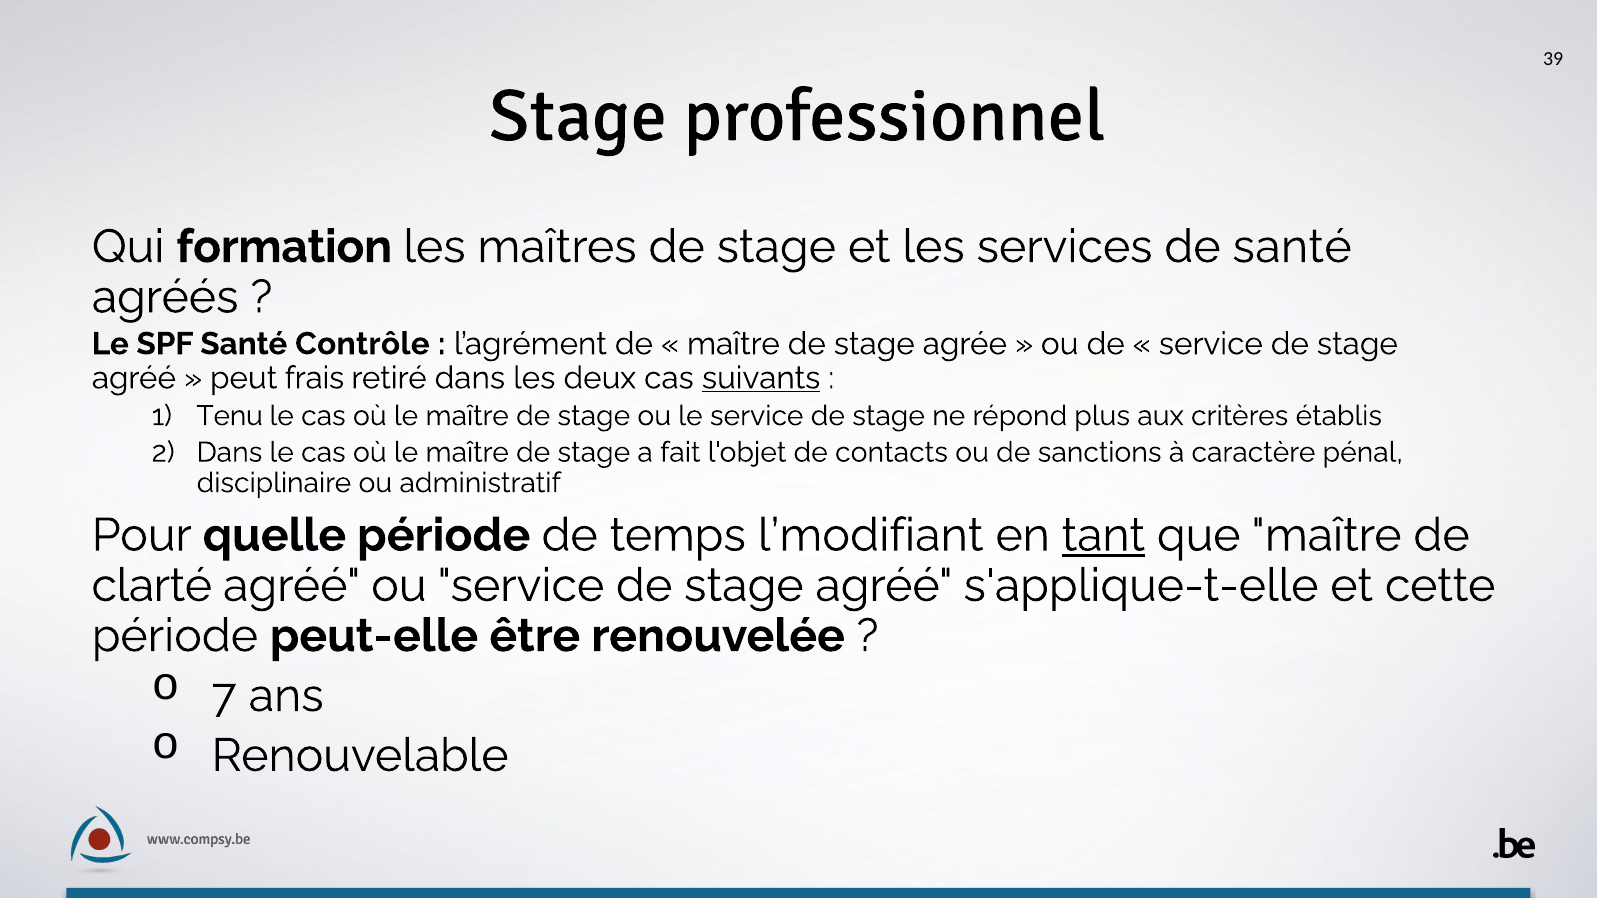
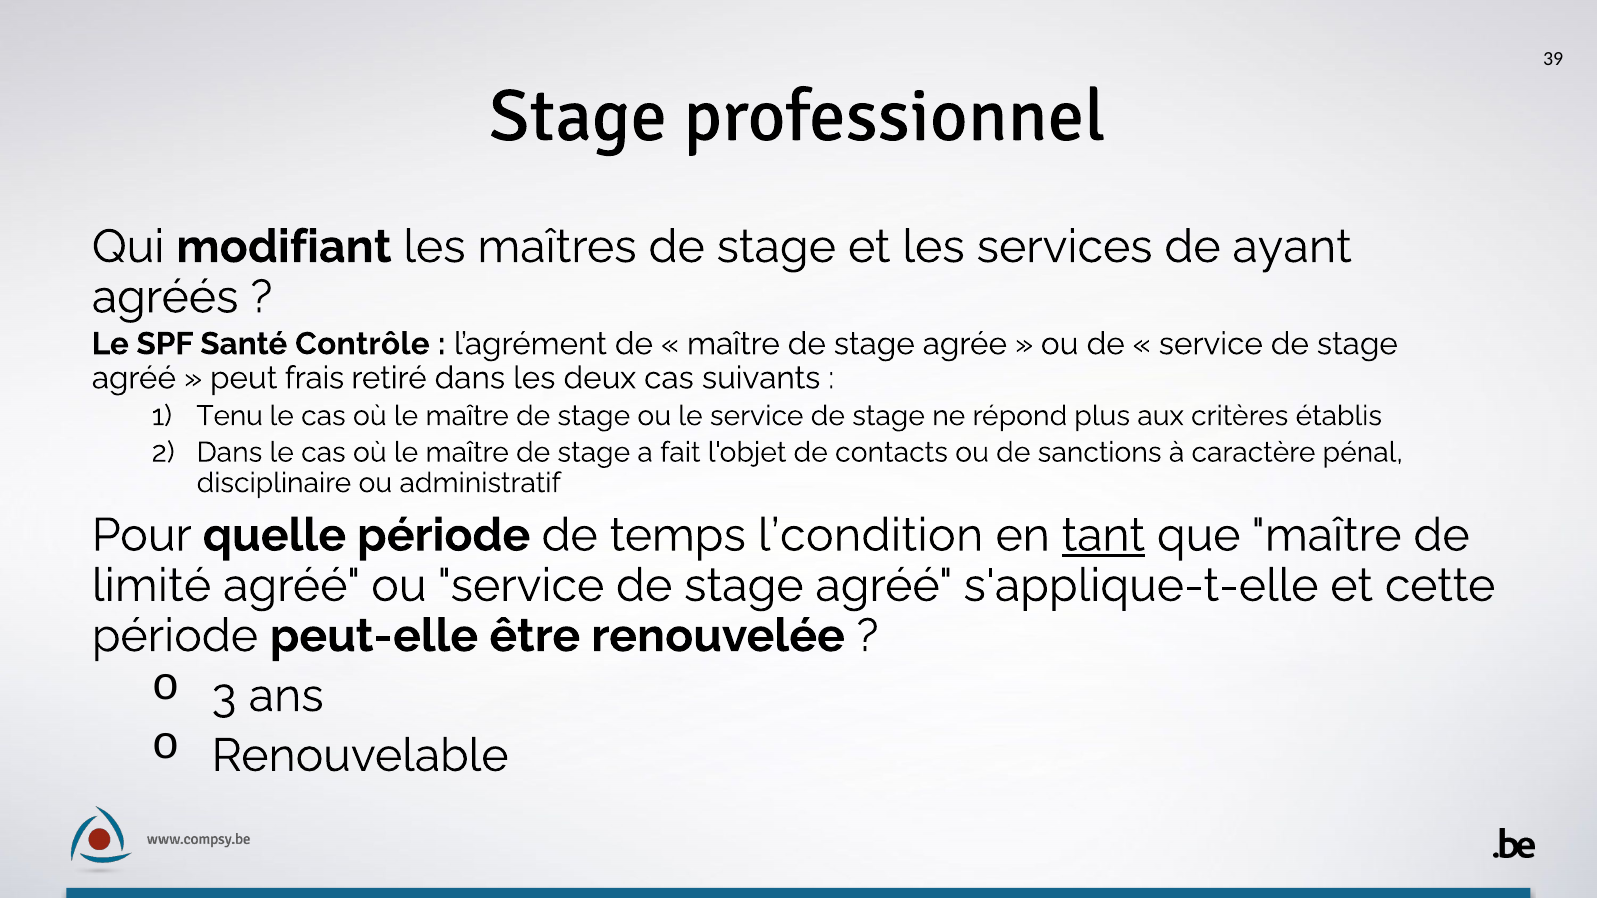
formation: formation -> modifiant
de santé: santé -> ayant
suivants underline: present -> none
l’modifiant: l’modifiant -> l’condition
clarté: clarté -> limité
7: 7 -> 3
